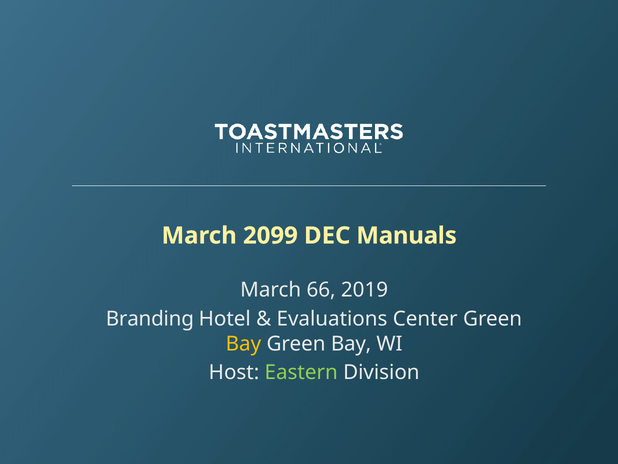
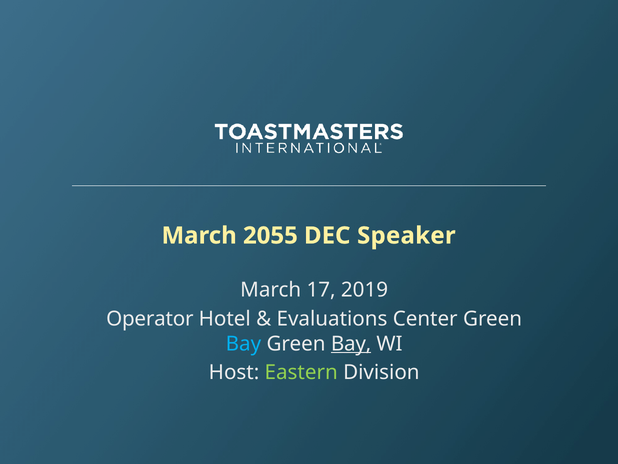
2099: 2099 -> 2055
Manuals: Manuals -> Speaker
66: 66 -> 17
Branding: Branding -> Operator
Bay at (243, 343) colour: yellow -> light blue
Bay at (351, 343) underline: none -> present
